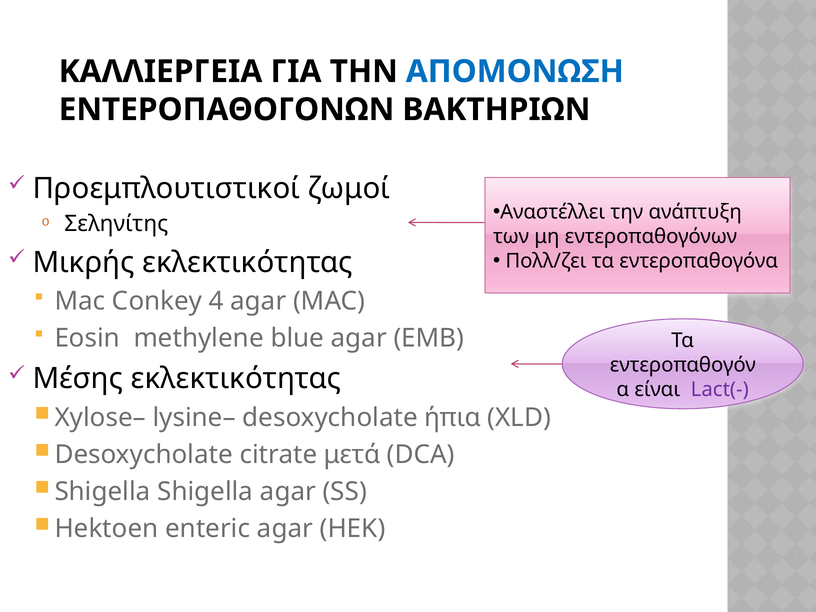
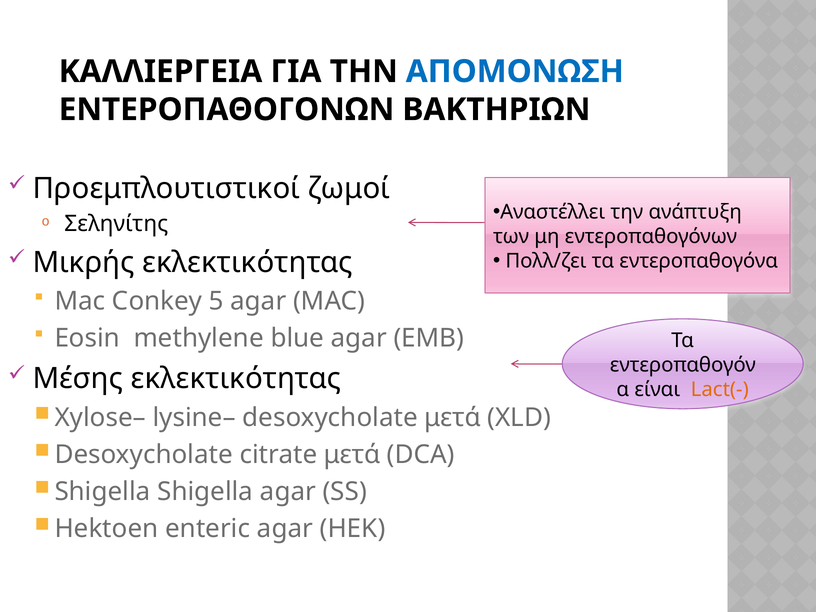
4: 4 -> 5
Lact(- colour: purple -> orange
desoxycholate ήπια: ήπια -> μετά
